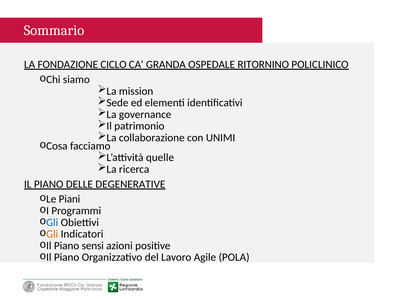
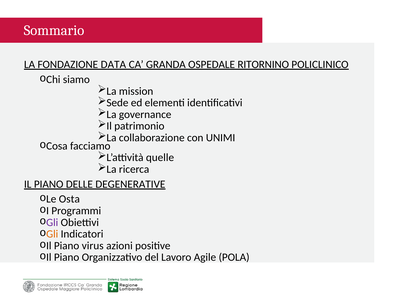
CICLO: CICLO -> DATA
Piani: Piani -> Osta
Gli at (52, 223) colour: blue -> purple
sensi: sensi -> virus
